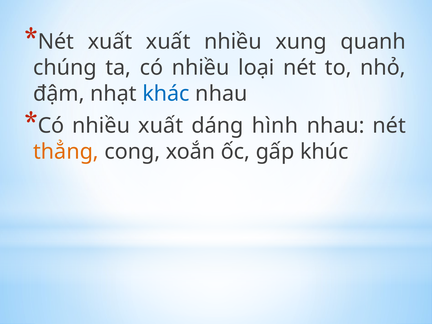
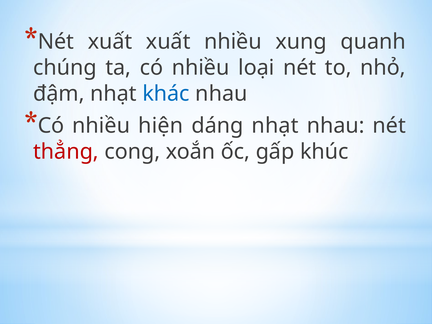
nhiều xuất: xuất -> hiện
dáng hình: hình -> nhạt
thẳng colour: orange -> red
